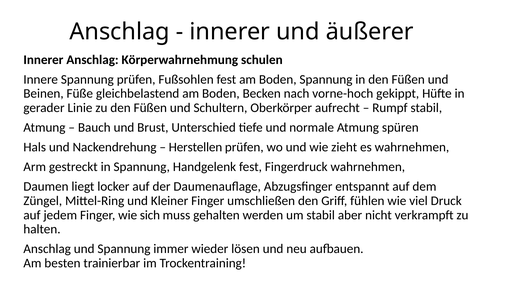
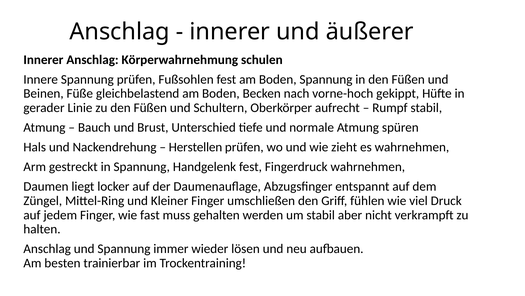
sich: sich -> fast
